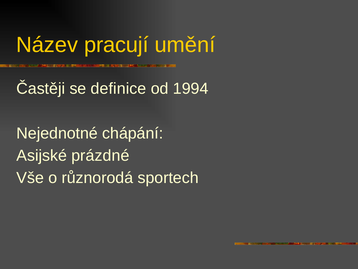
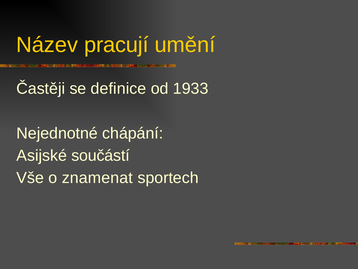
1994: 1994 -> 1933
prázdné: prázdné -> součástí
různorodá: různorodá -> znamenat
